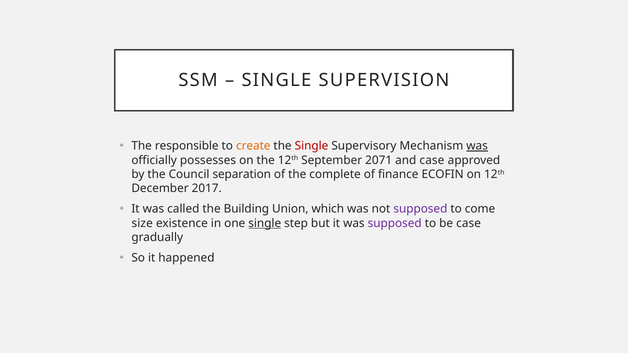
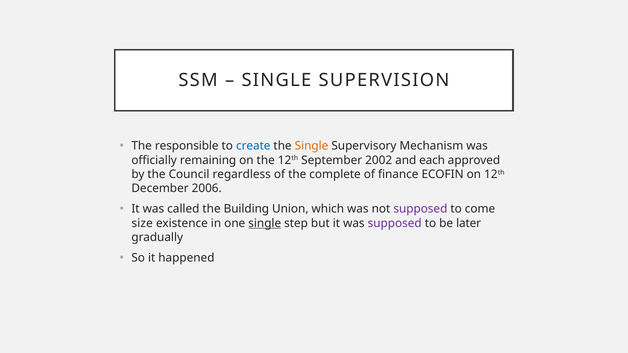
create colour: orange -> blue
Single at (312, 146) colour: red -> orange
was at (477, 146) underline: present -> none
possesses: possesses -> remaining
2071: 2071 -> 2002
and case: case -> each
separation: separation -> regardless
2017: 2017 -> 2006
be case: case -> later
